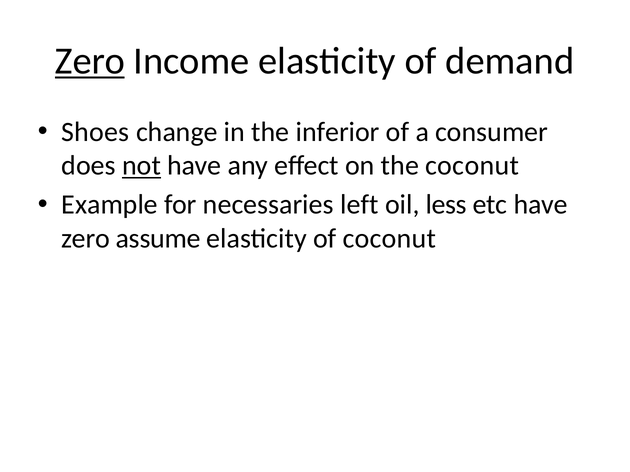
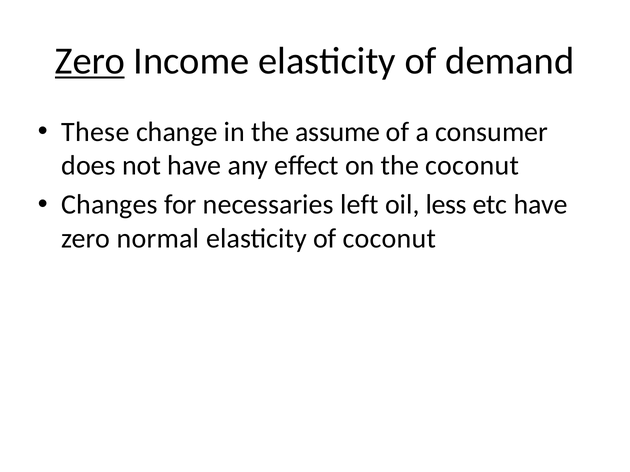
Shoes: Shoes -> These
inferior: inferior -> assume
not underline: present -> none
Example: Example -> Changes
assume: assume -> normal
